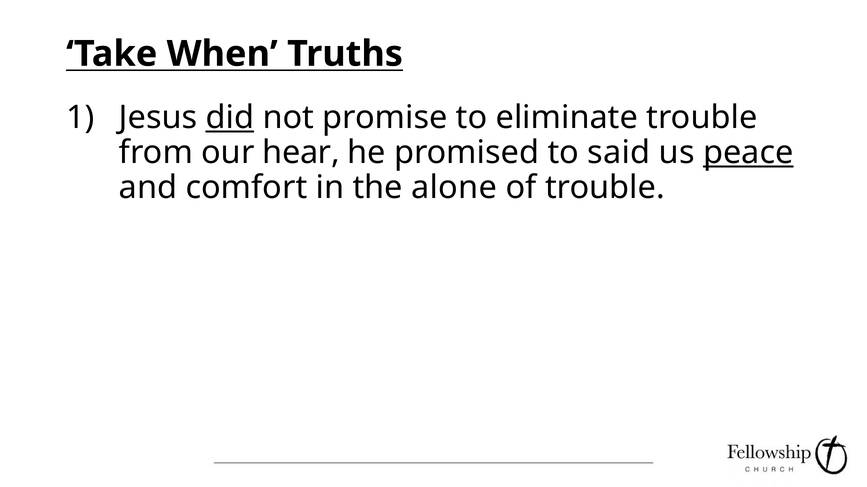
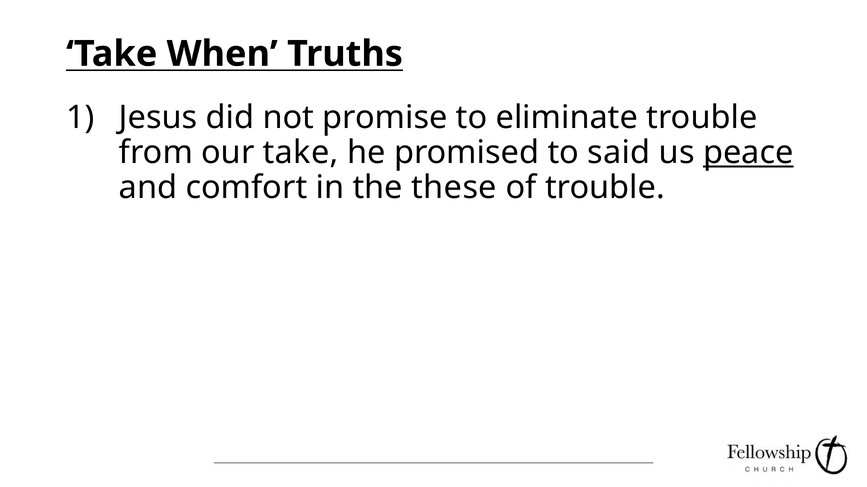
did underline: present -> none
our hear: hear -> take
alone: alone -> these
